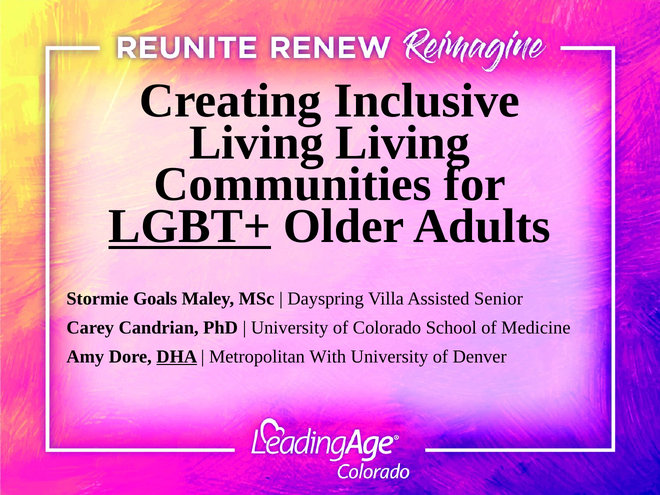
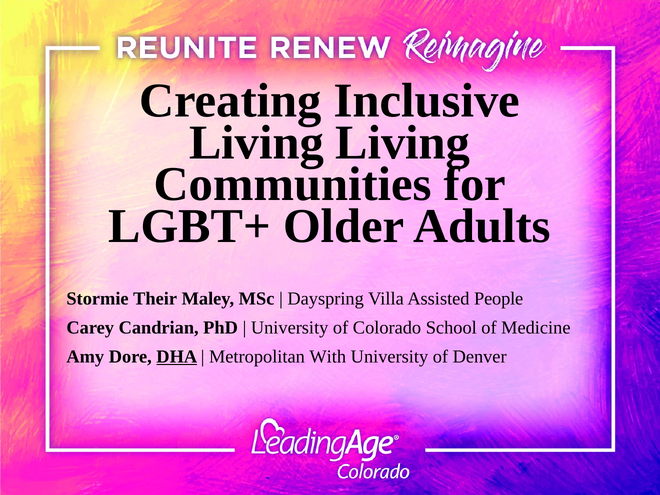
LGBT+ underline: present -> none
Goals: Goals -> Their
Senior: Senior -> People
